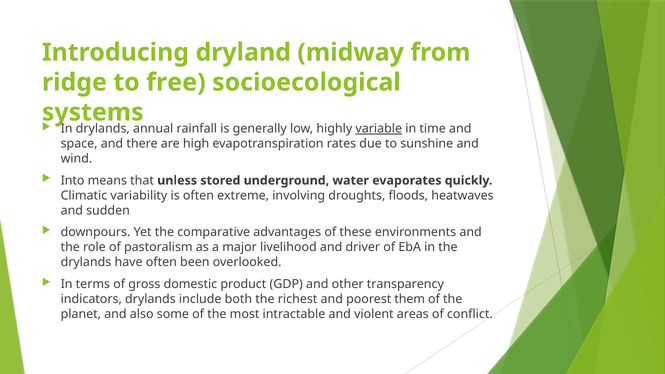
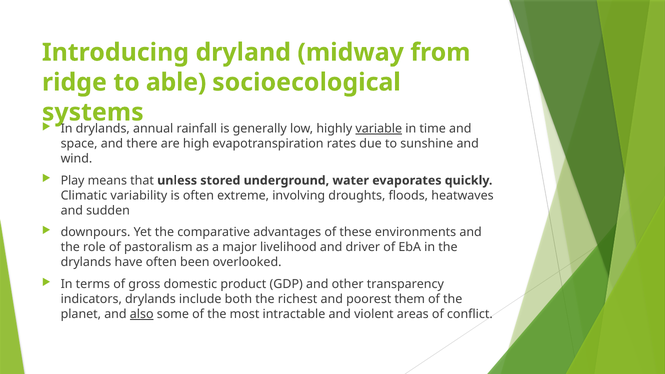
free: free -> able
Into: Into -> Play
also underline: none -> present
